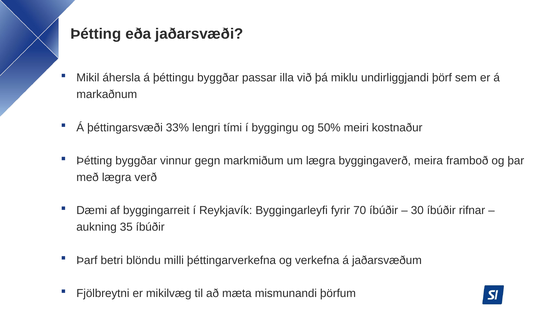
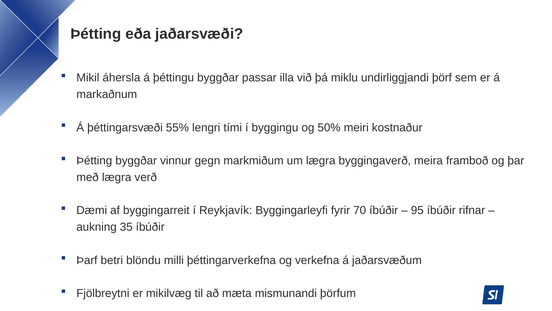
33%: 33% -> 55%
30: 30 -> 95
